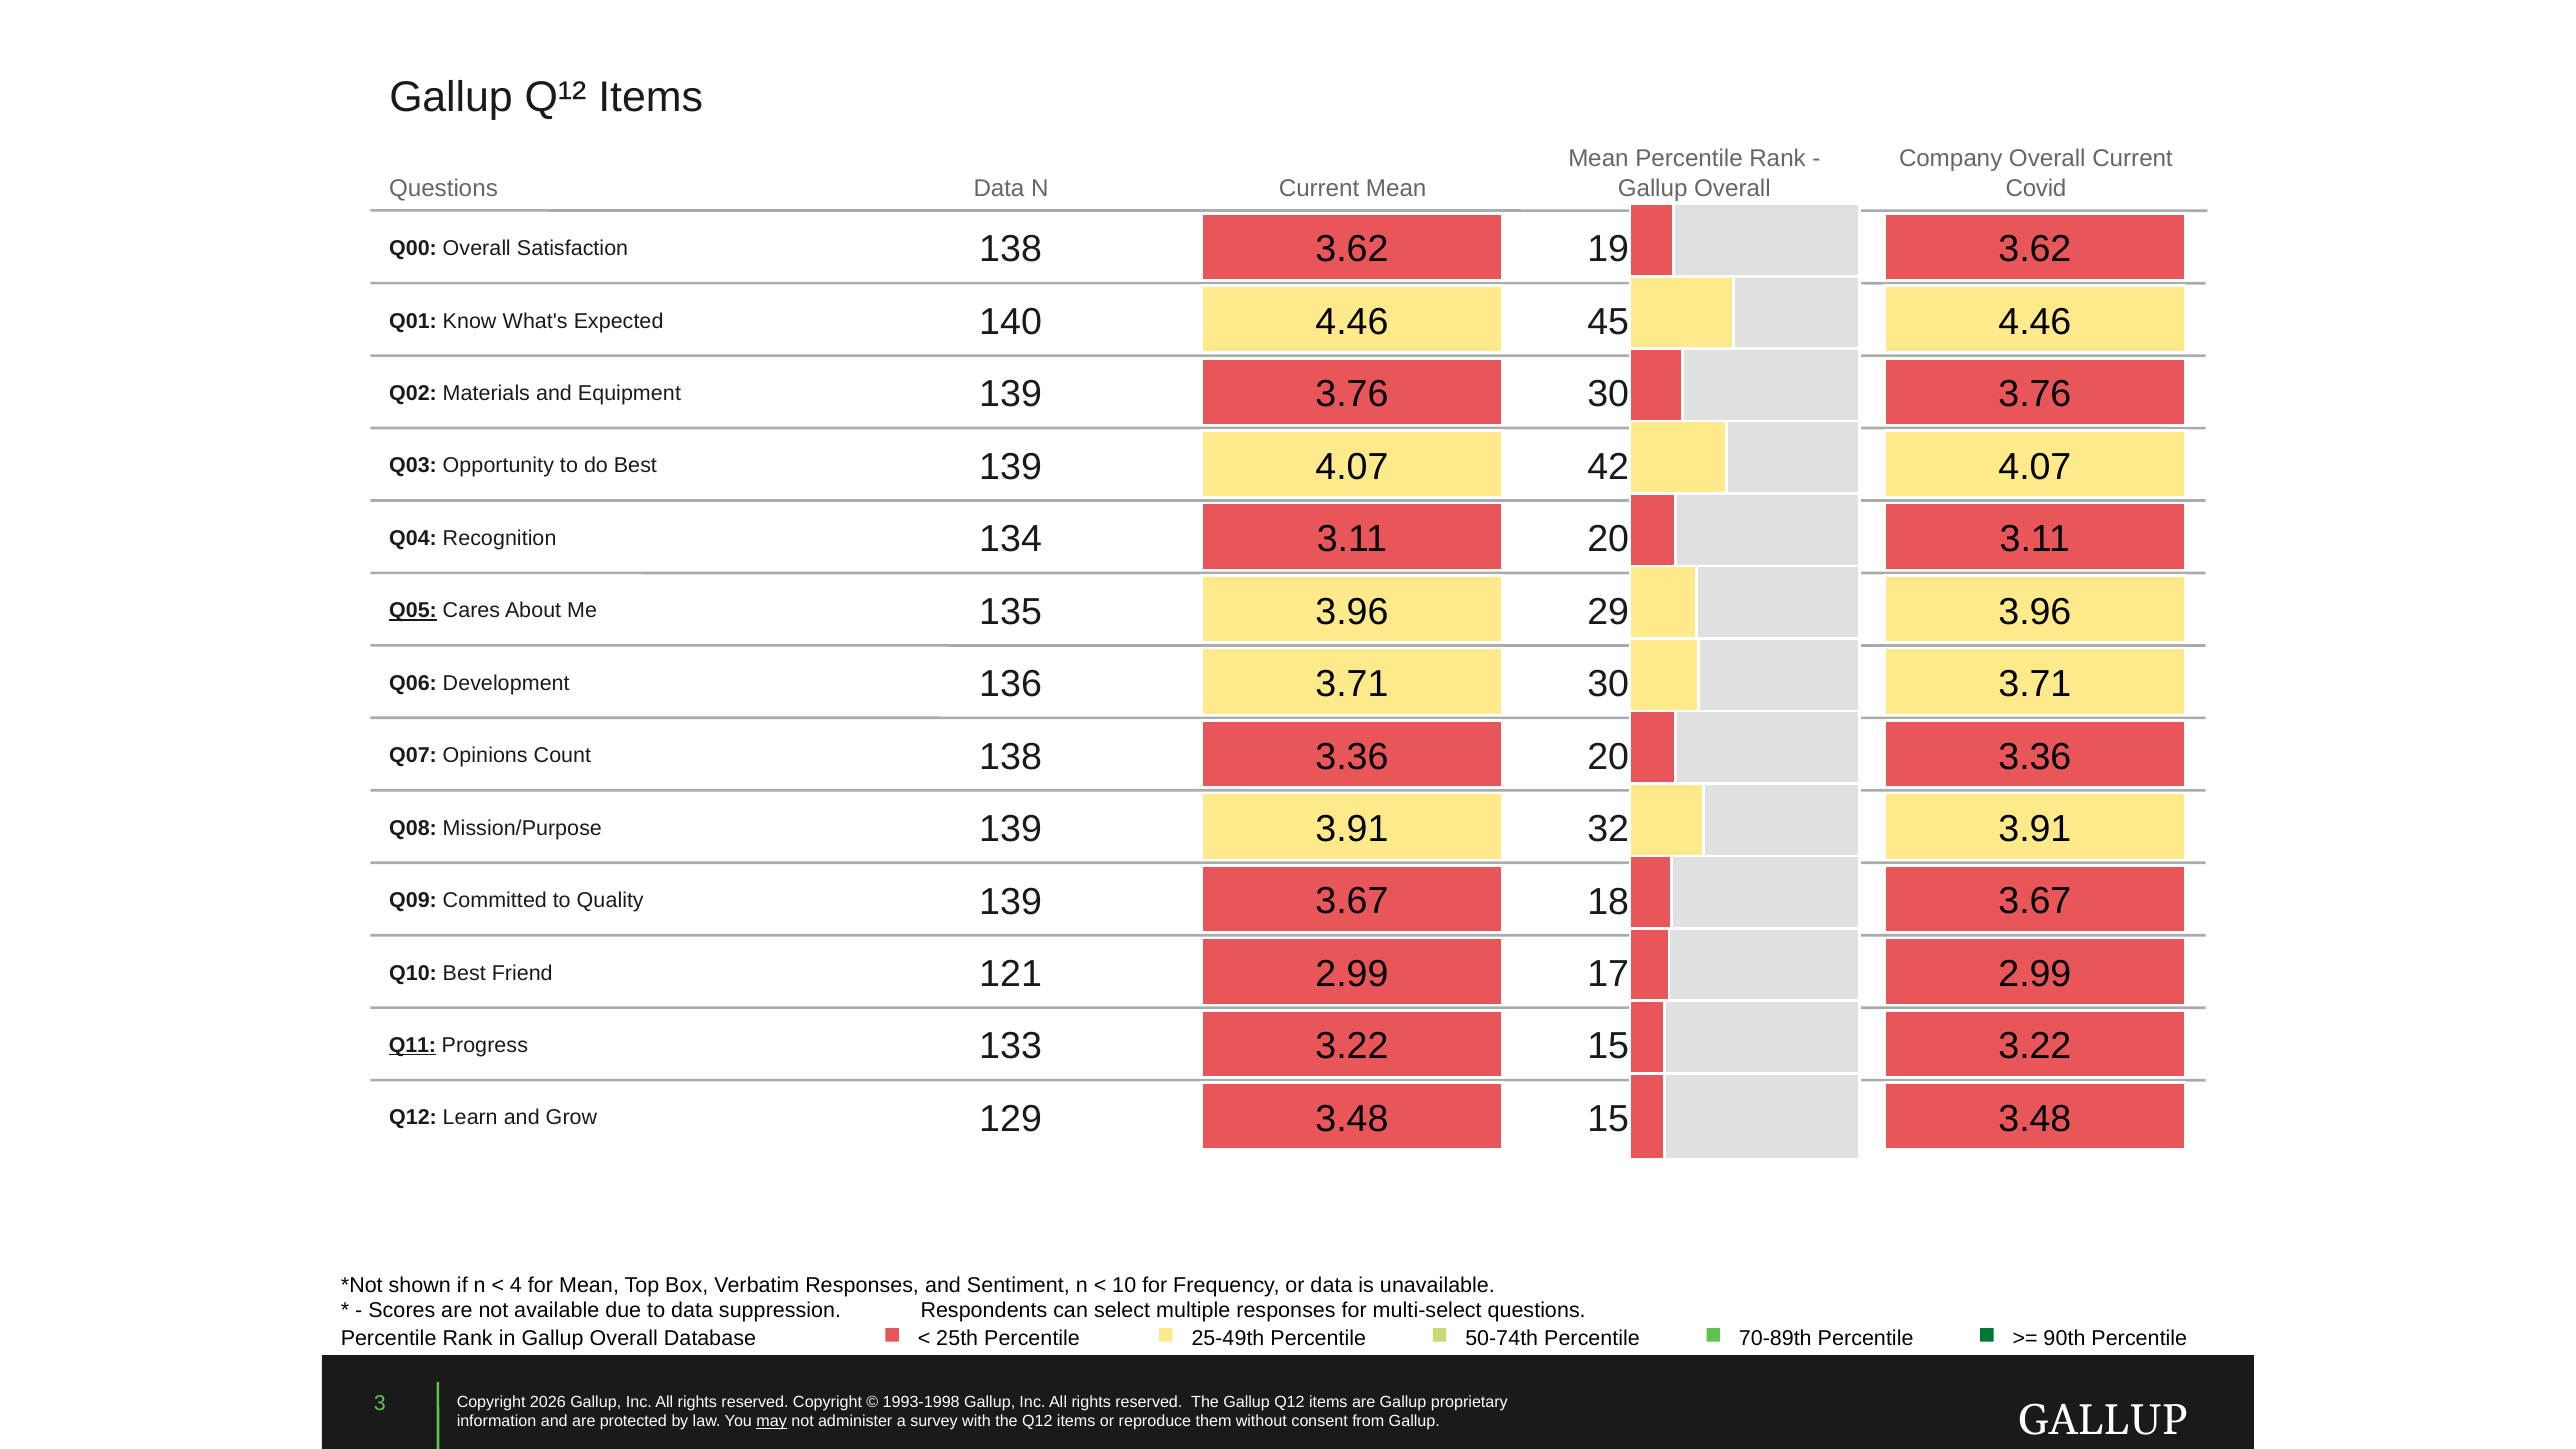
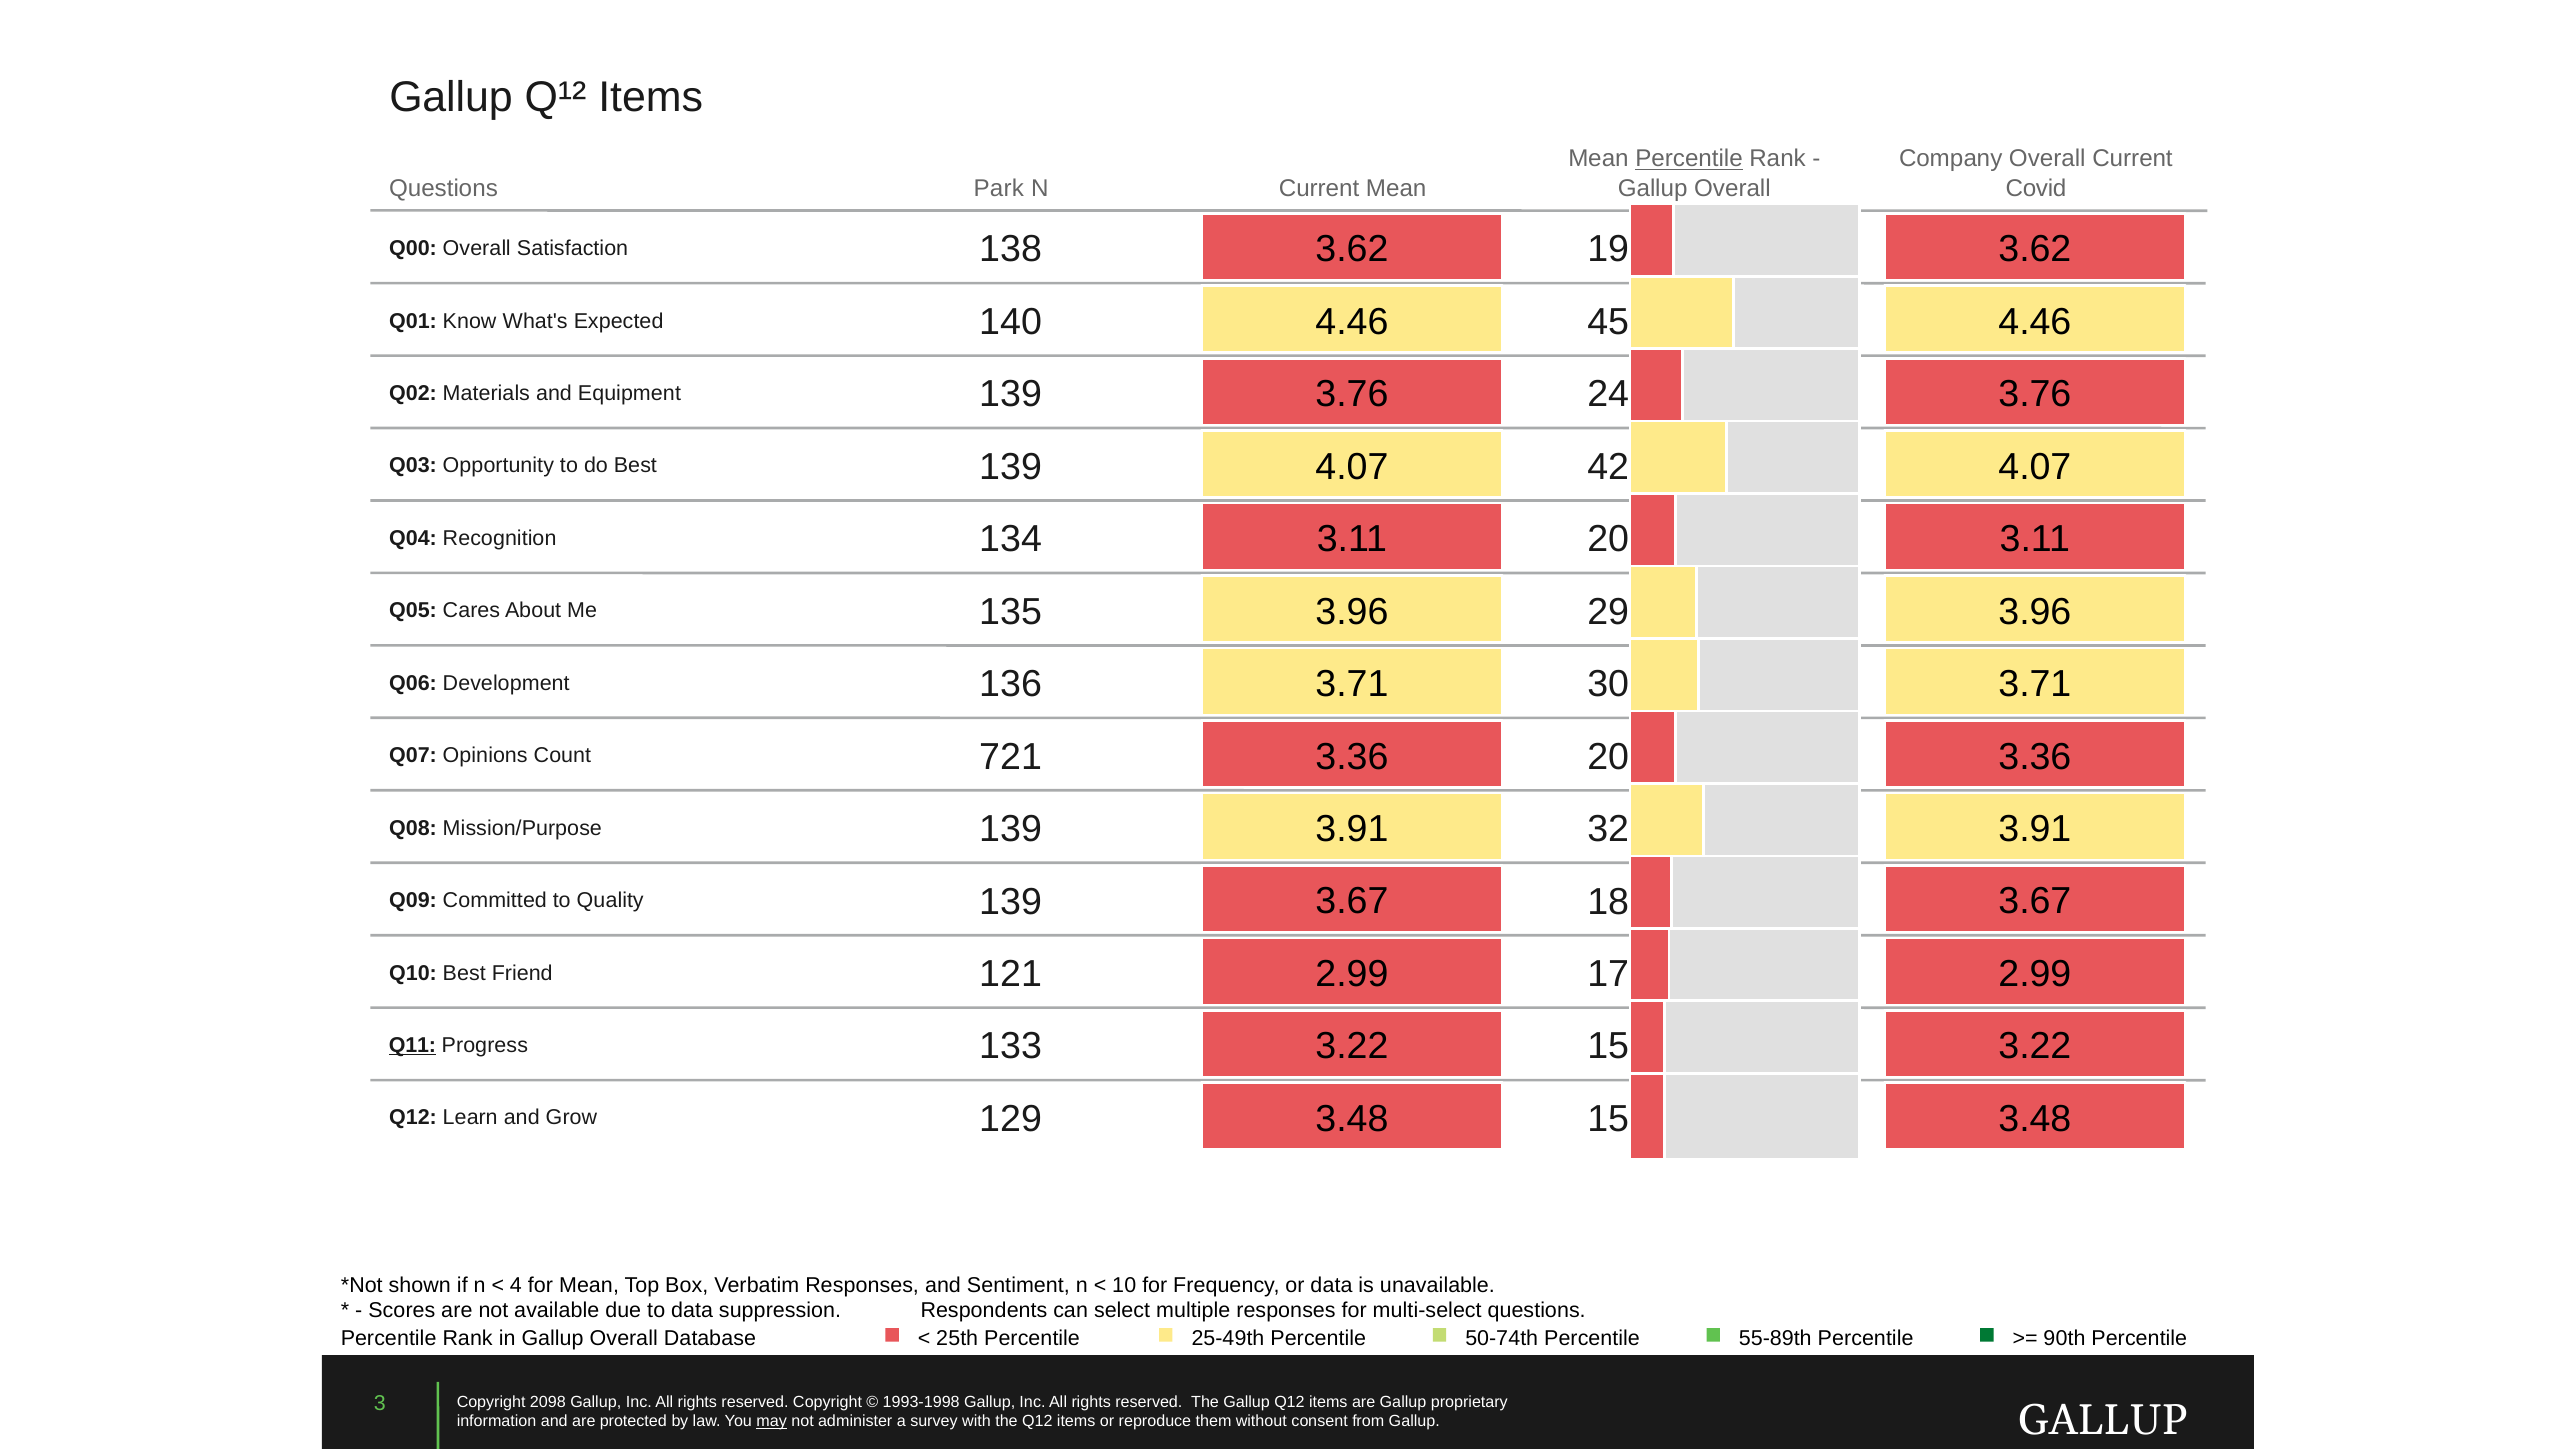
Percentile at (1689, 159) underline: none -> present
Questions Data: Data -> Park
3.76 30: 30 -> 24
Q05 underline: present -> none
Count 138: 138 -> 721
70-89th: 70-89th -> 55-89th
2026: 2026 -> 2098
